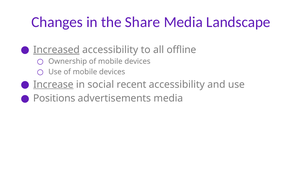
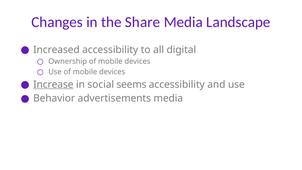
Increased underline: present -> none
offline: offline -> digital
recent: recent -> seems
Positions: Positions -> Behavior
